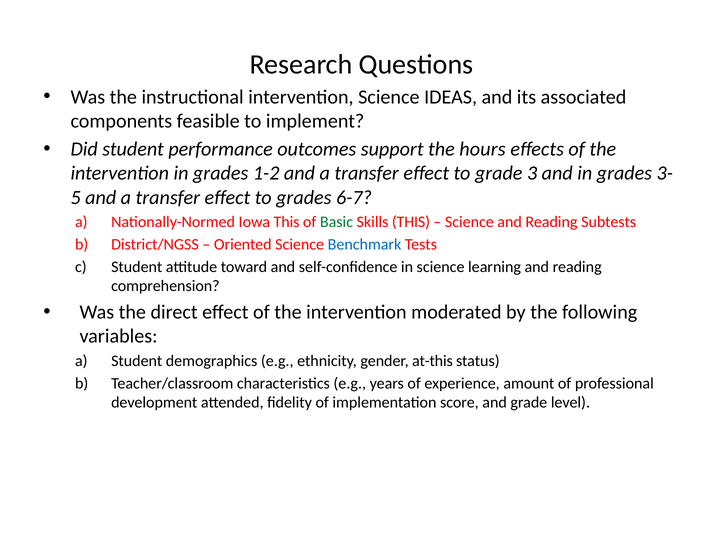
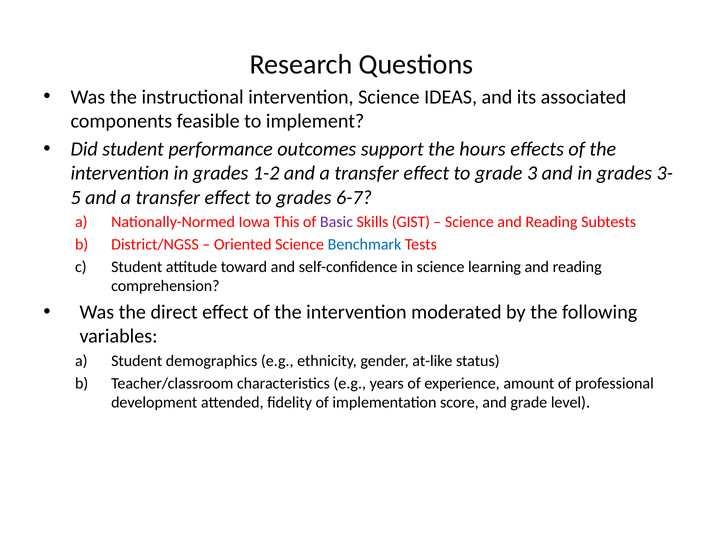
Basic colour: green -> purple
Skills THIS: THIS -> GIST
at-this: at-this -> at-like
